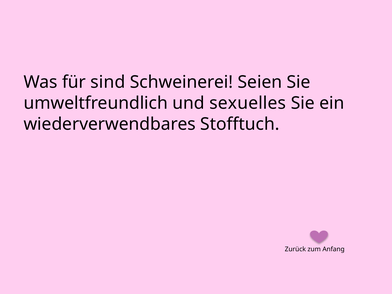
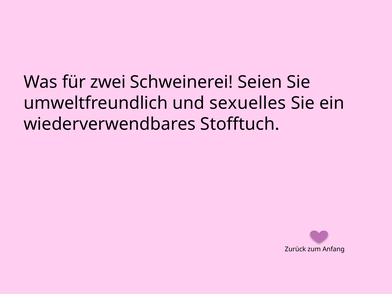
sind: sind -> zwei
